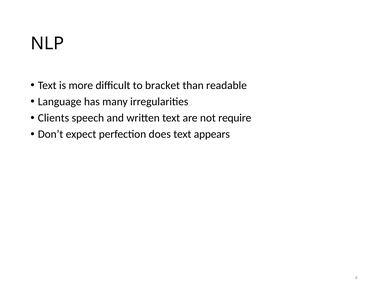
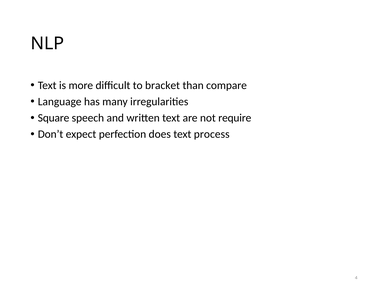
readable: readable -> compare
Clients: Clients -> Square
appears: appears -> process
